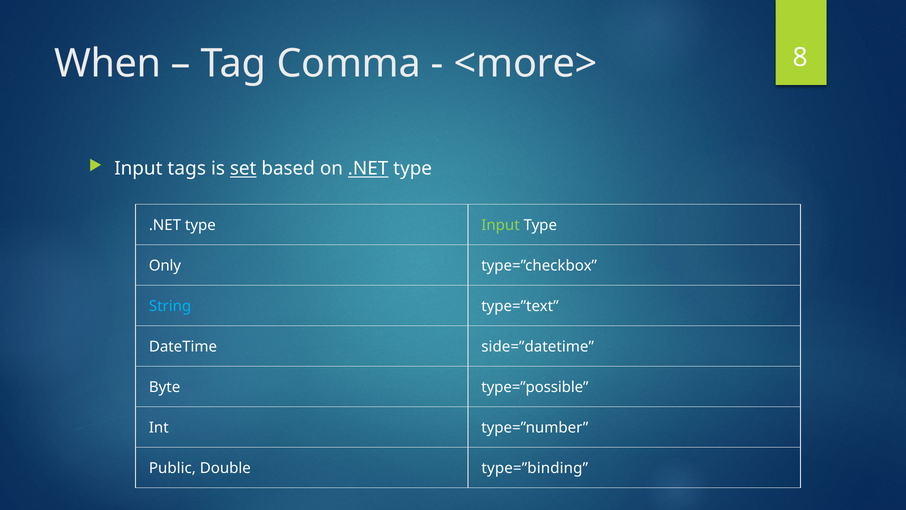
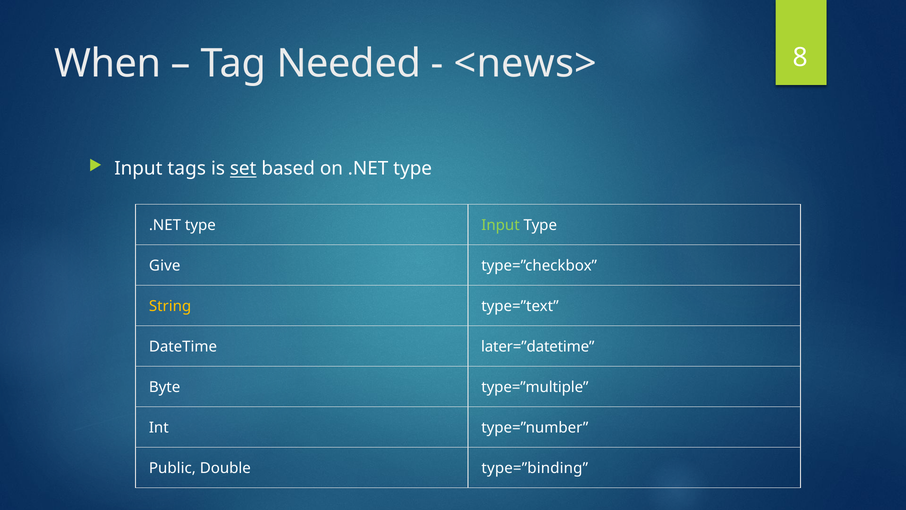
Comma: Comma -> Needed
<more>: <more> -> <news>
.NET at (368, 169) underline: present -> none
Only: Only -> Give
String colour: light blue -> yellow
side=”datetime: side=”datetime -> later=”datetime
type=”possible: type=”possible -> type=”multiple
